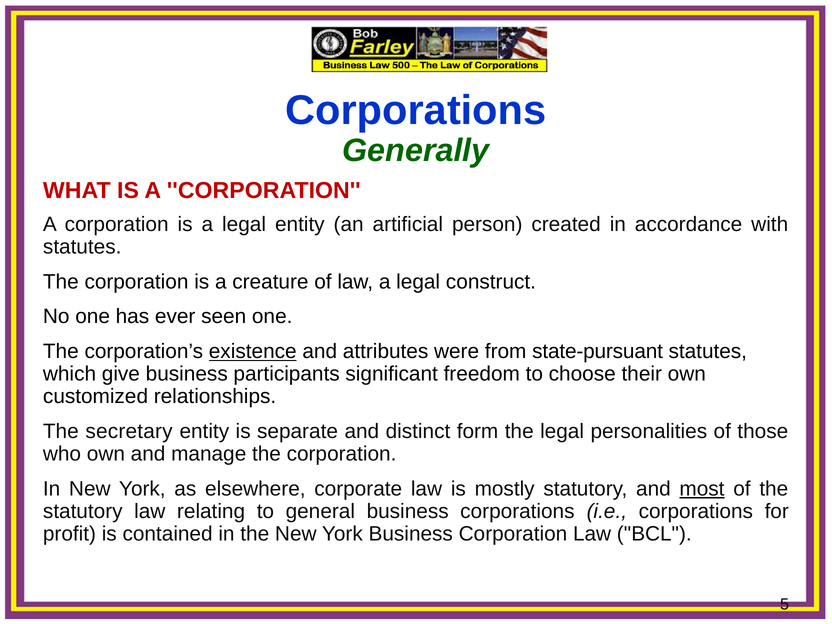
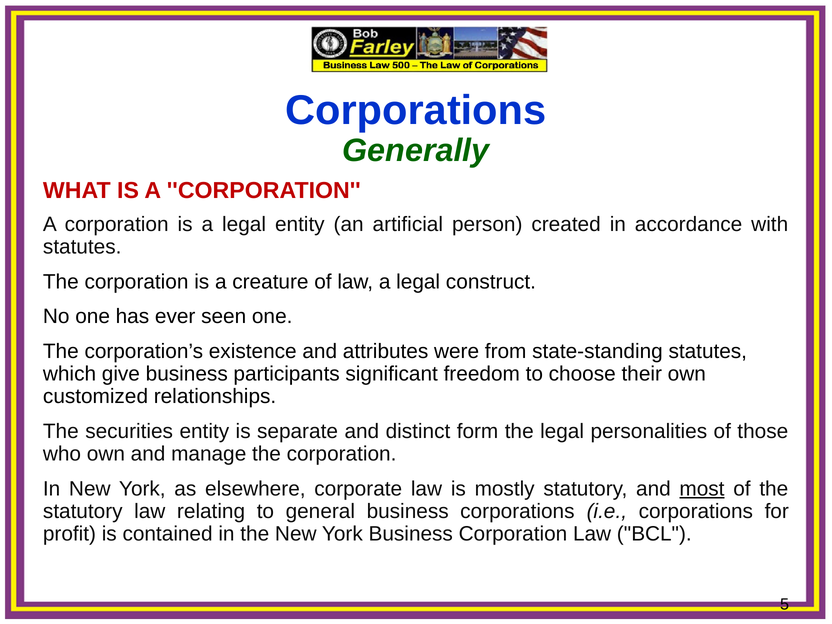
existence underline: present -> none
state-pursuant: state-pursuant -> state-standing
secretary: secretary -> securities
